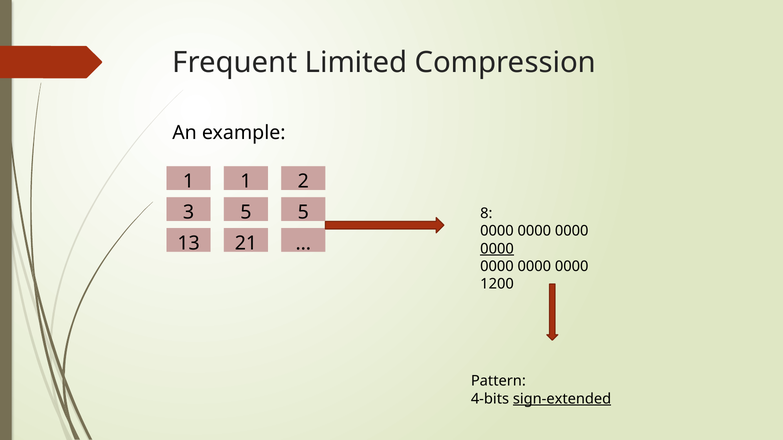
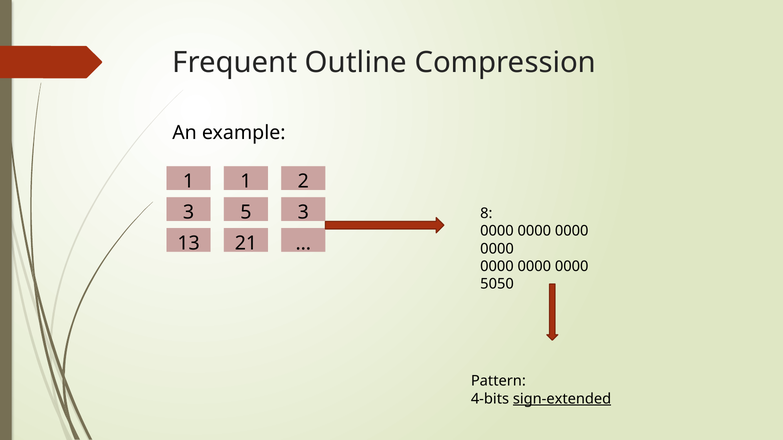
Limited: Limited -> Outline
5 at (303, 213): 5 -> 3
0000 at (497, 249) underline: present -> none
1200: 1200 -> 5050
